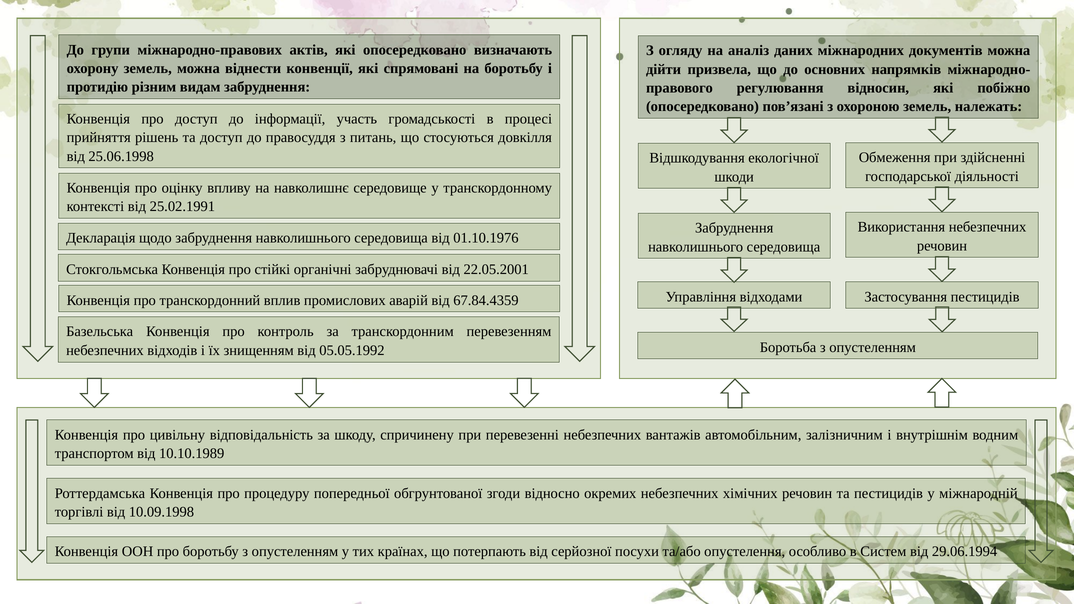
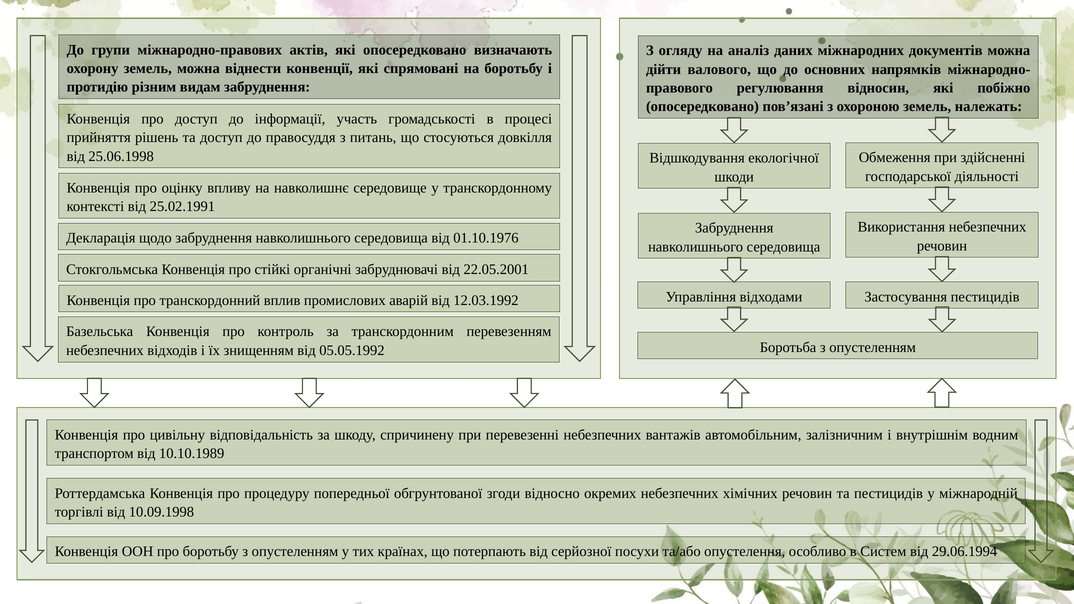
призвела: призвела -> валового
67.84.4359: 67.84.4359 -> 12.03.1992
